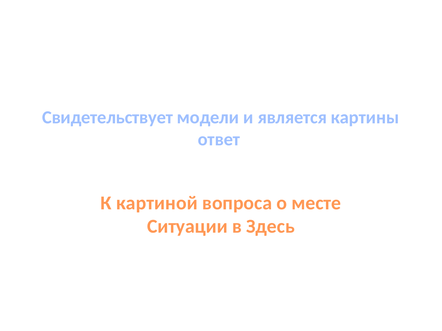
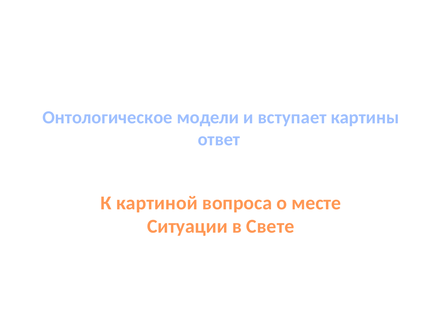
Свидетельствует: Свидетельствует -> Онтологическое
является: является -> вступает
Здесь: Здесь -> Свете
